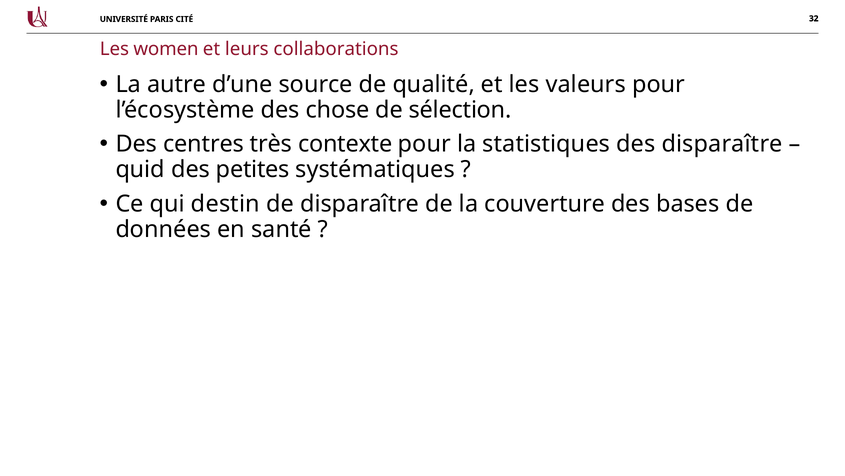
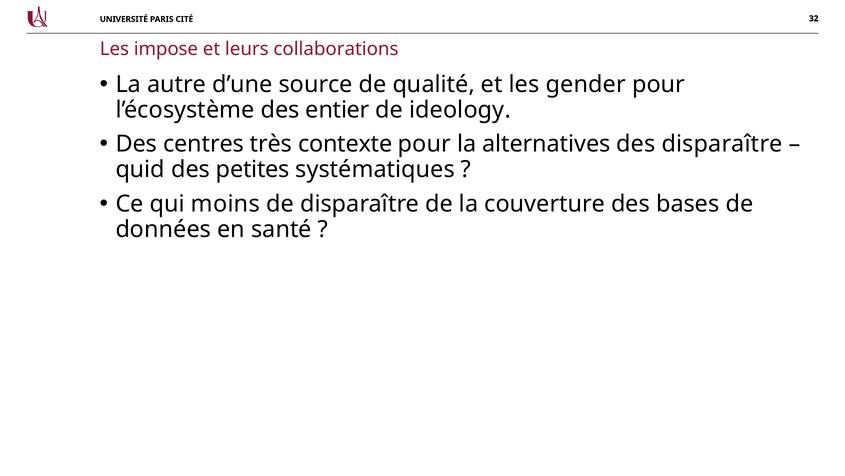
women: women -> impose
valeurs: valeurs -> gender
chose: chose -> entier
sélection: sélection -> ideology
statistiques: statistiques -> alternatives
destin: destin -> moins
